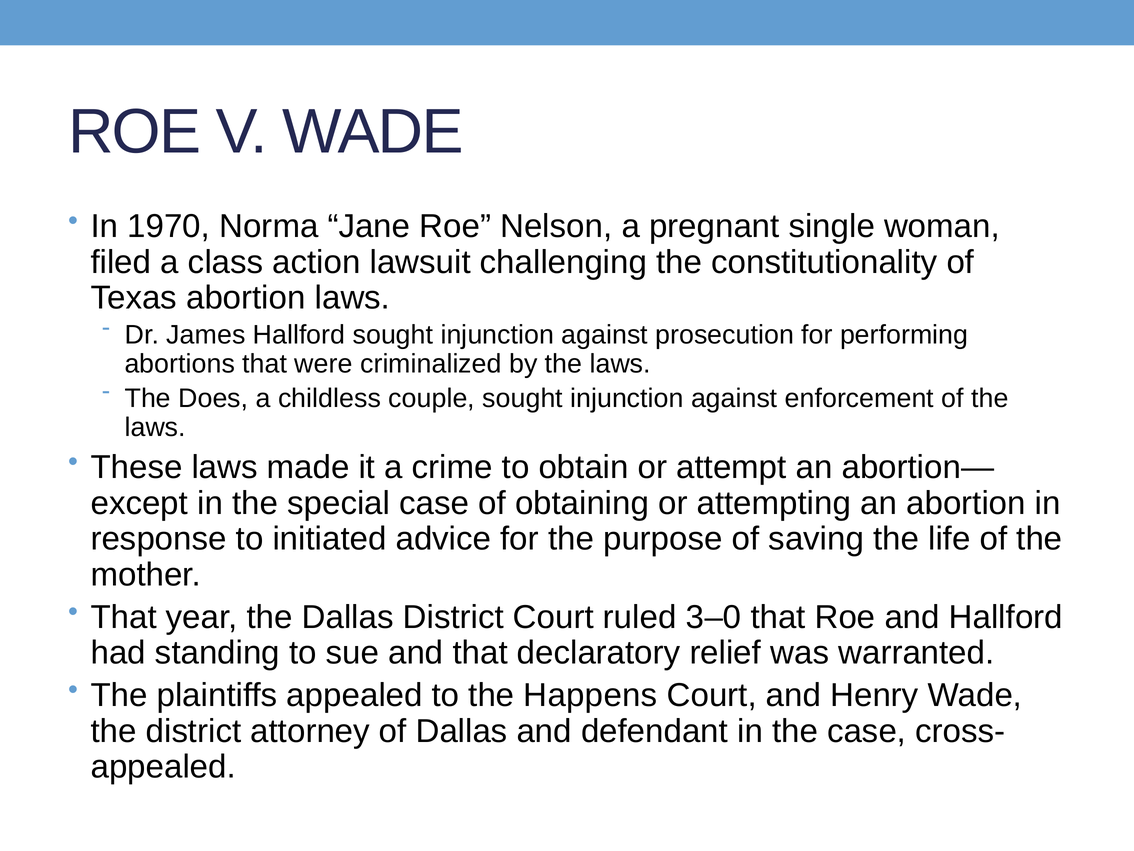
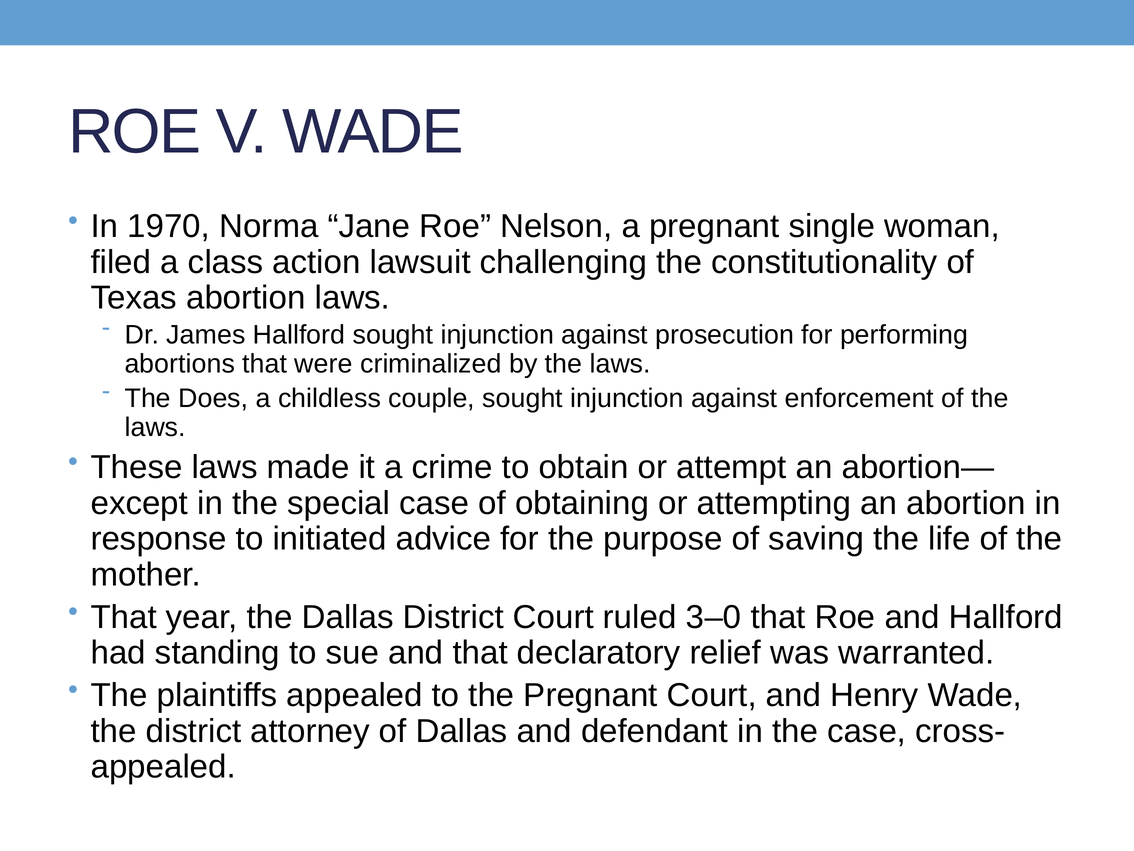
the Happens: Happens -> Pregnant
